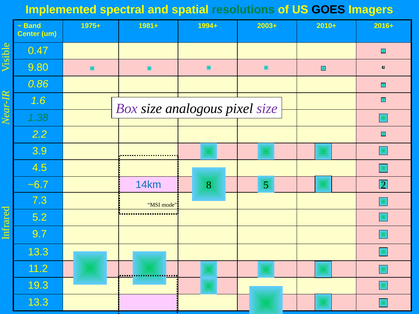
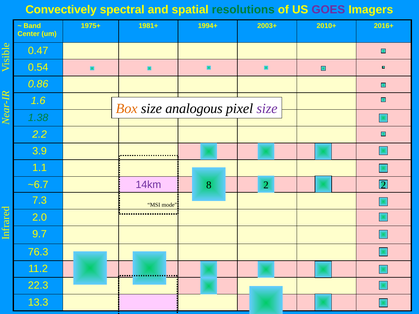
Implemented: Implemented -> Convectively
GOES colour: black -> purple
9.80: 9.80 -> 0.54
Box colour: purple -> orange
4.5: 4.5 -> 1.1
14km colour: blue -> purple
8 5: 5 -> 2
5.2: 5.2 -> 2.0
13.3 at (38, 252): 13.3 -> 76.3
19.3: 19.3 -> 22.3
